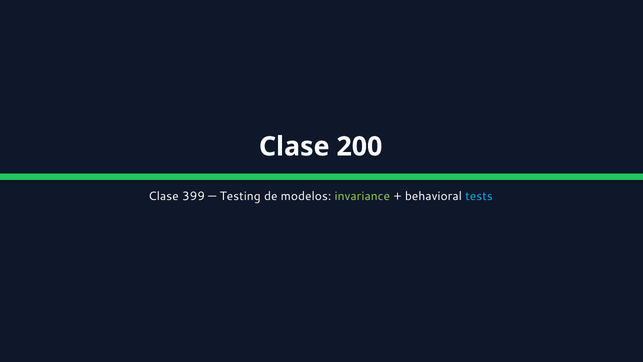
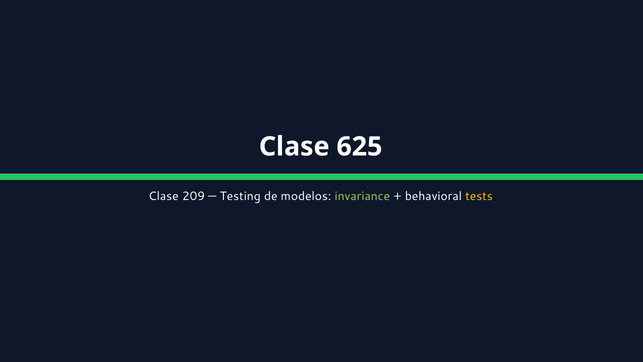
200: 200 -> 625
399: 399 -> 209
tests colour: light blue -> yellow
